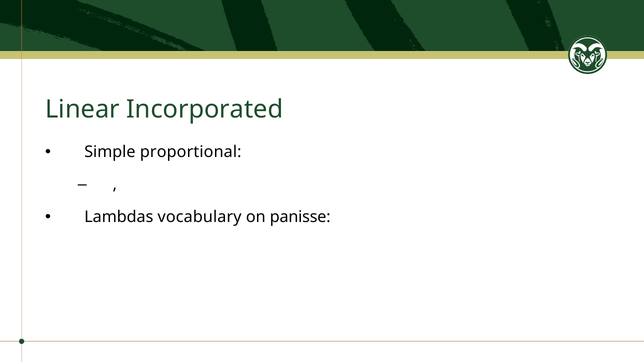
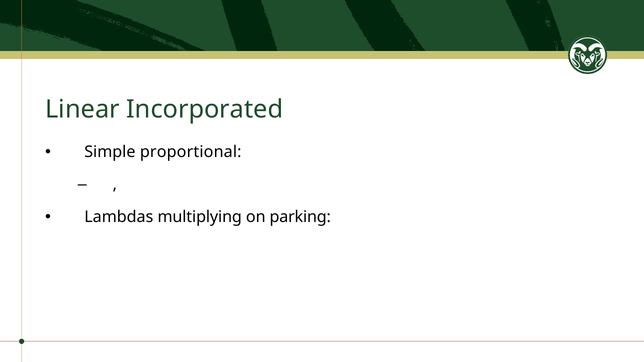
vocabulary: vocabulary -> multiplying
panisse: panisse -> parking
